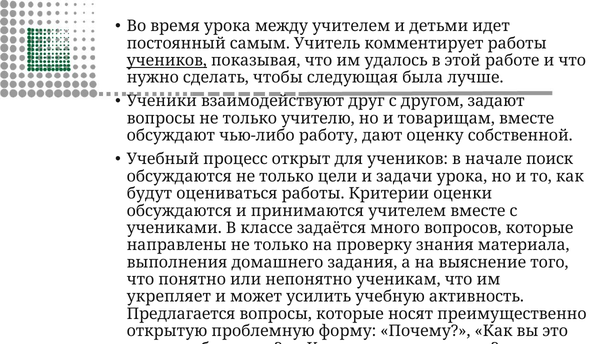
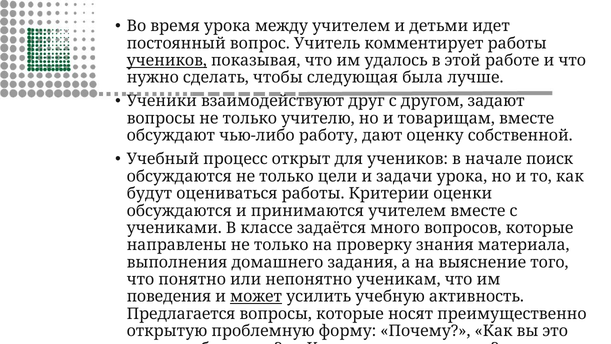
самым: самым -> вопрос
укрепляет: укрепляет -> поведения
может underline: none -> present
